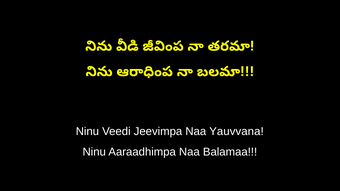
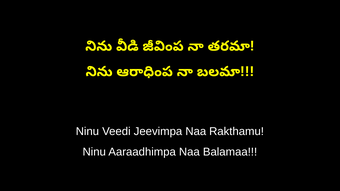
Yauvvana: Yauvvana -> Rakthamu
